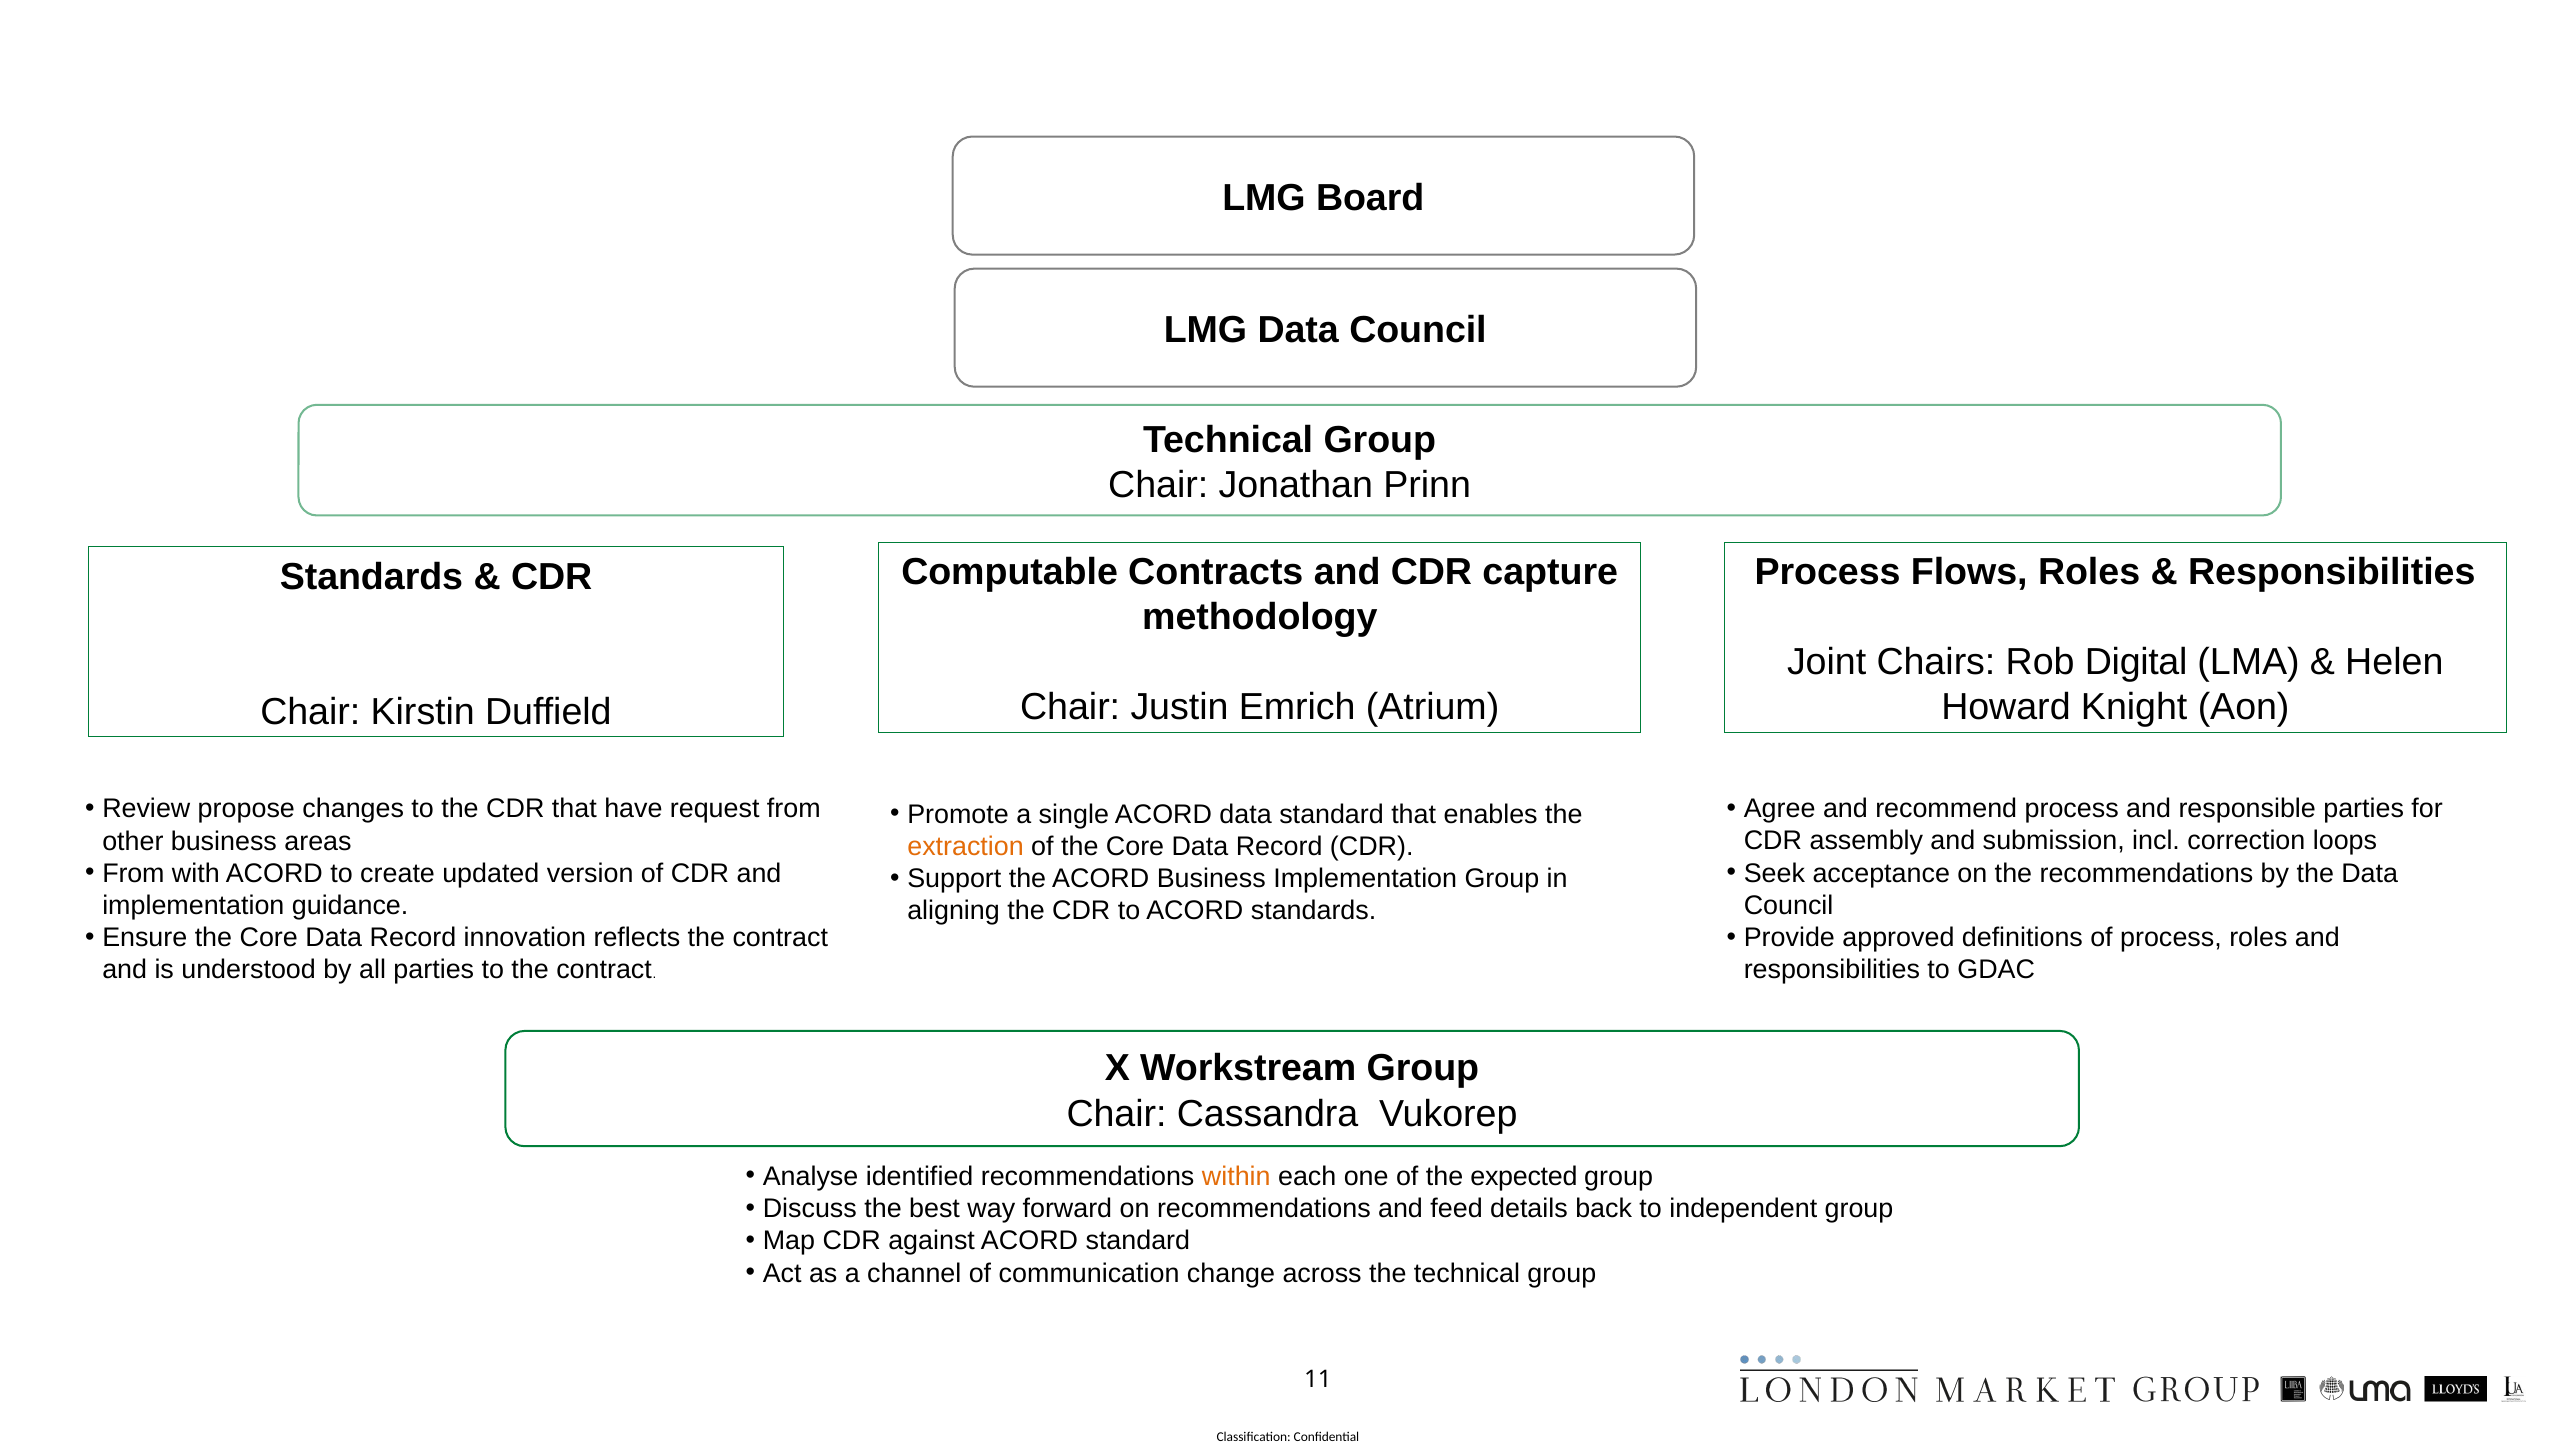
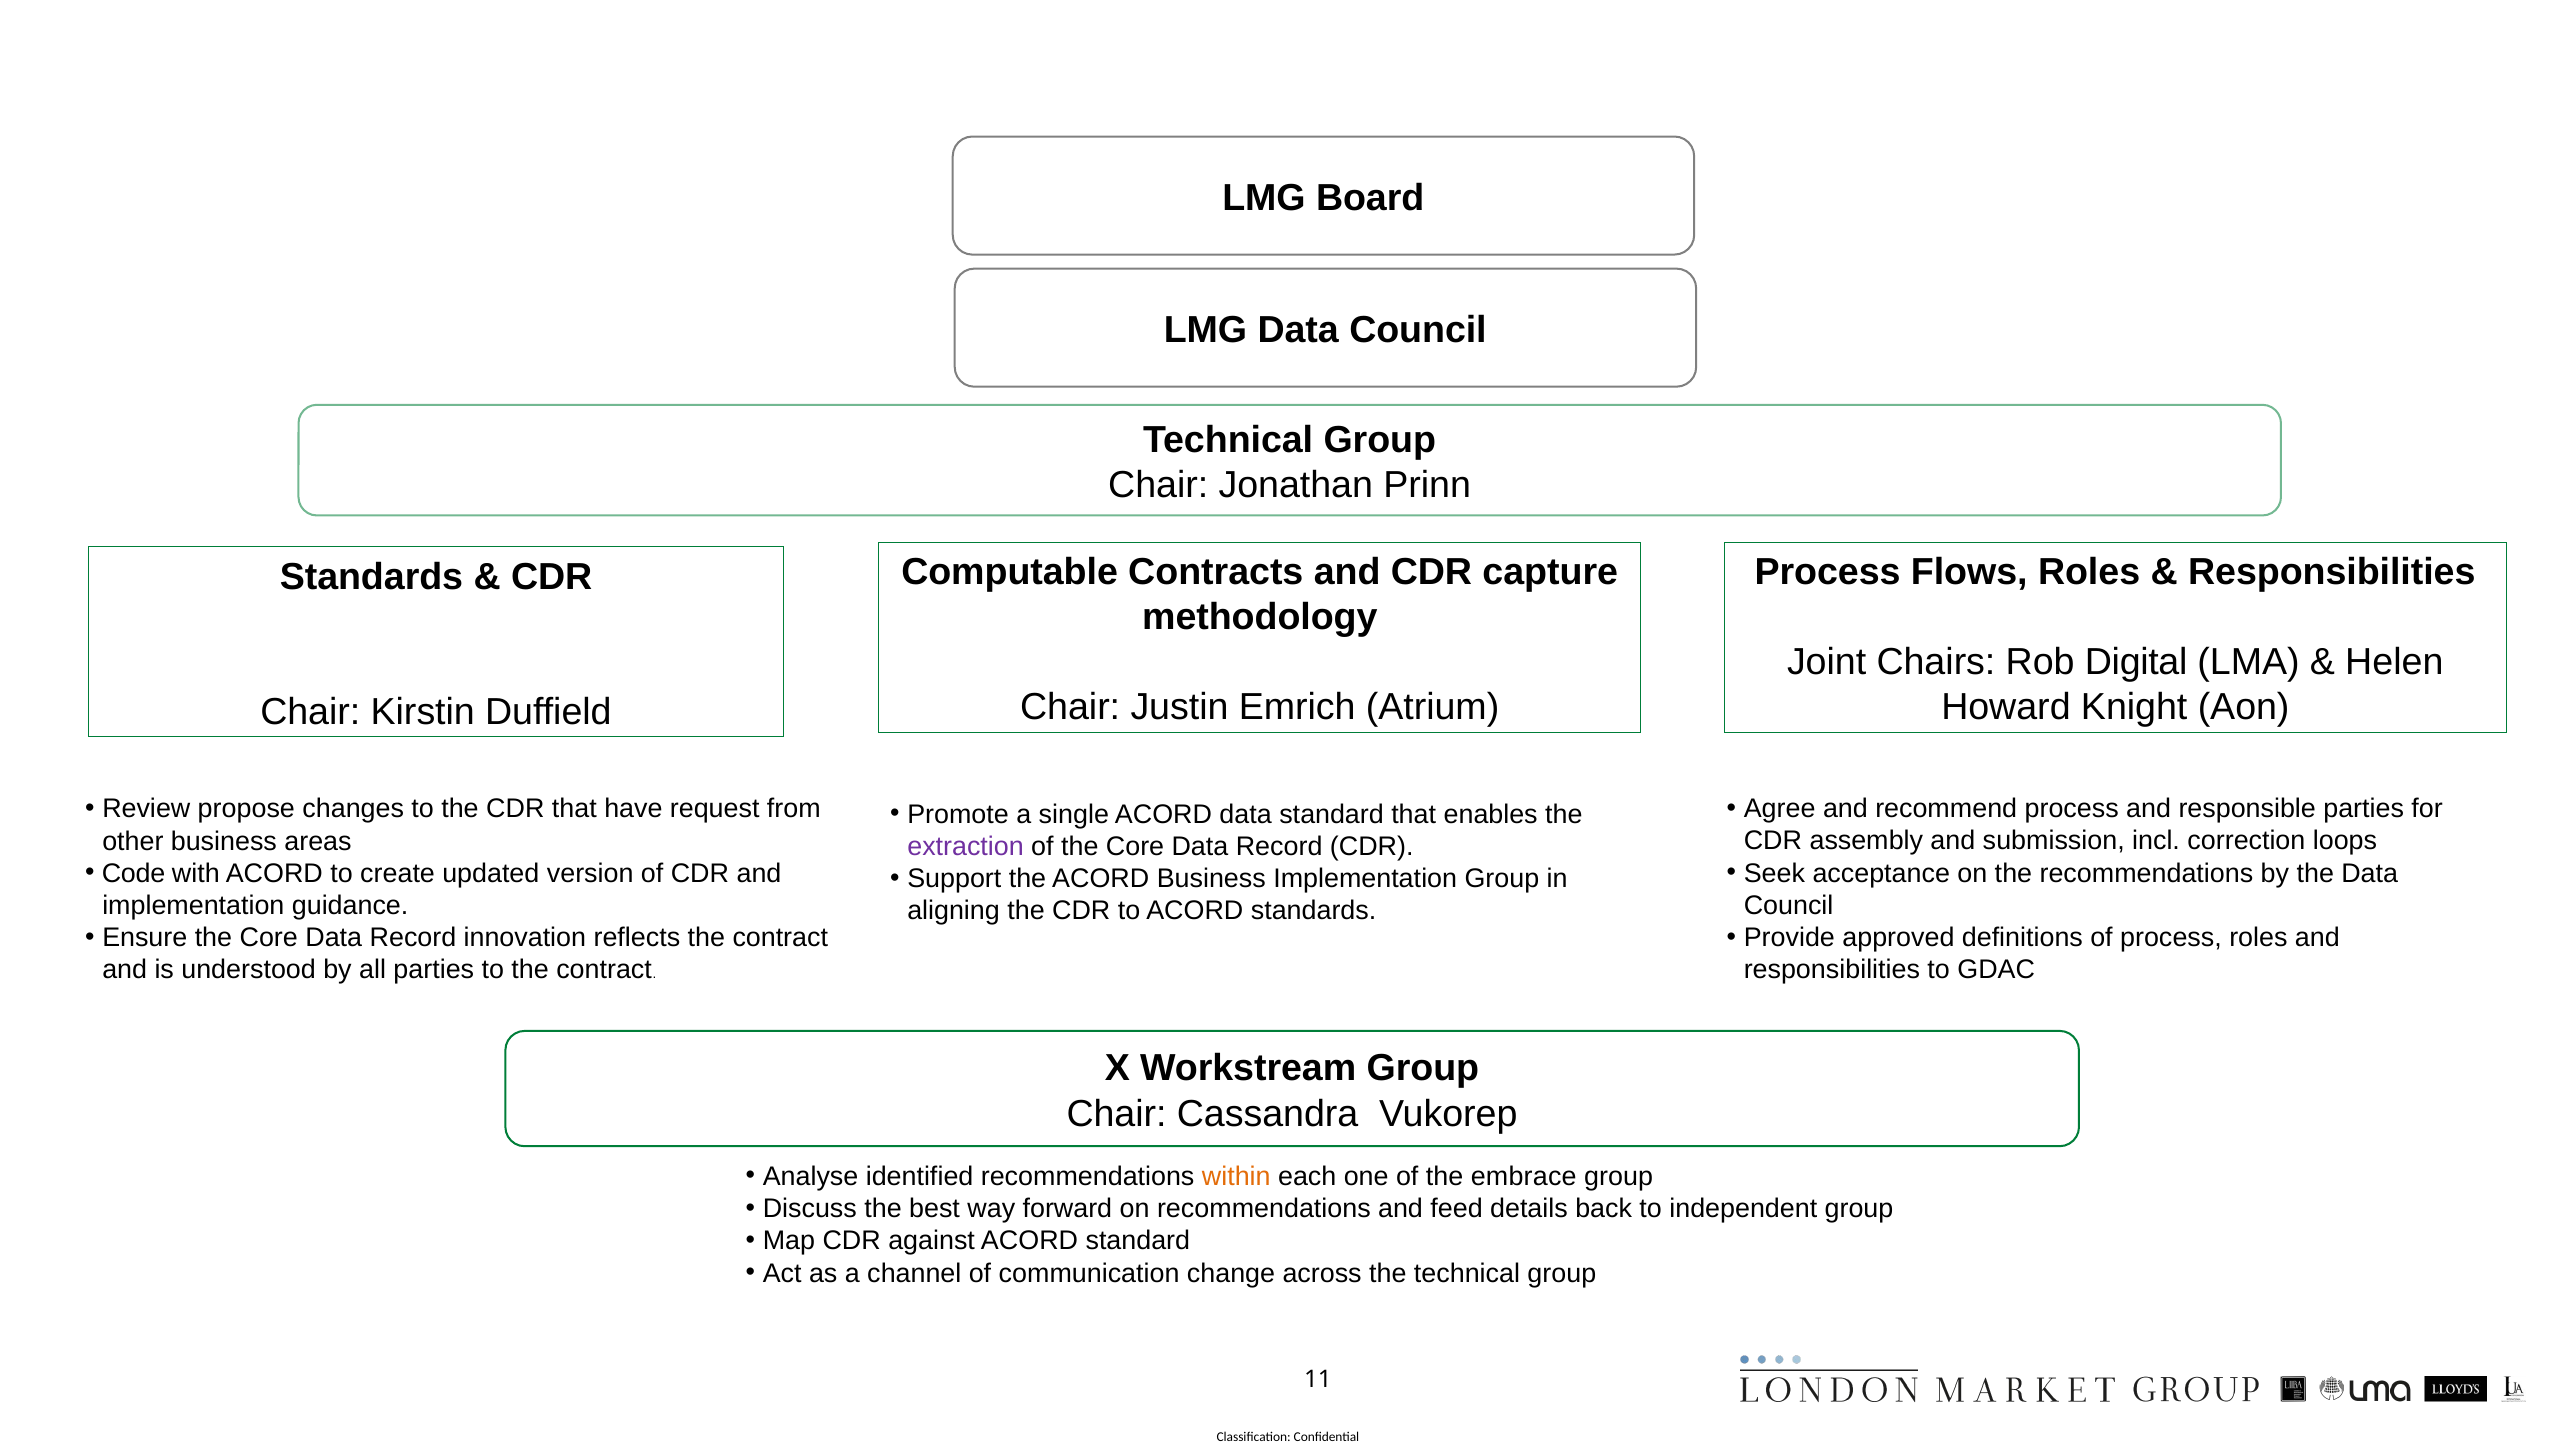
extraction colour: orange -> purple
From at (133, 873): From -> Code
expected: expected -> embrace
